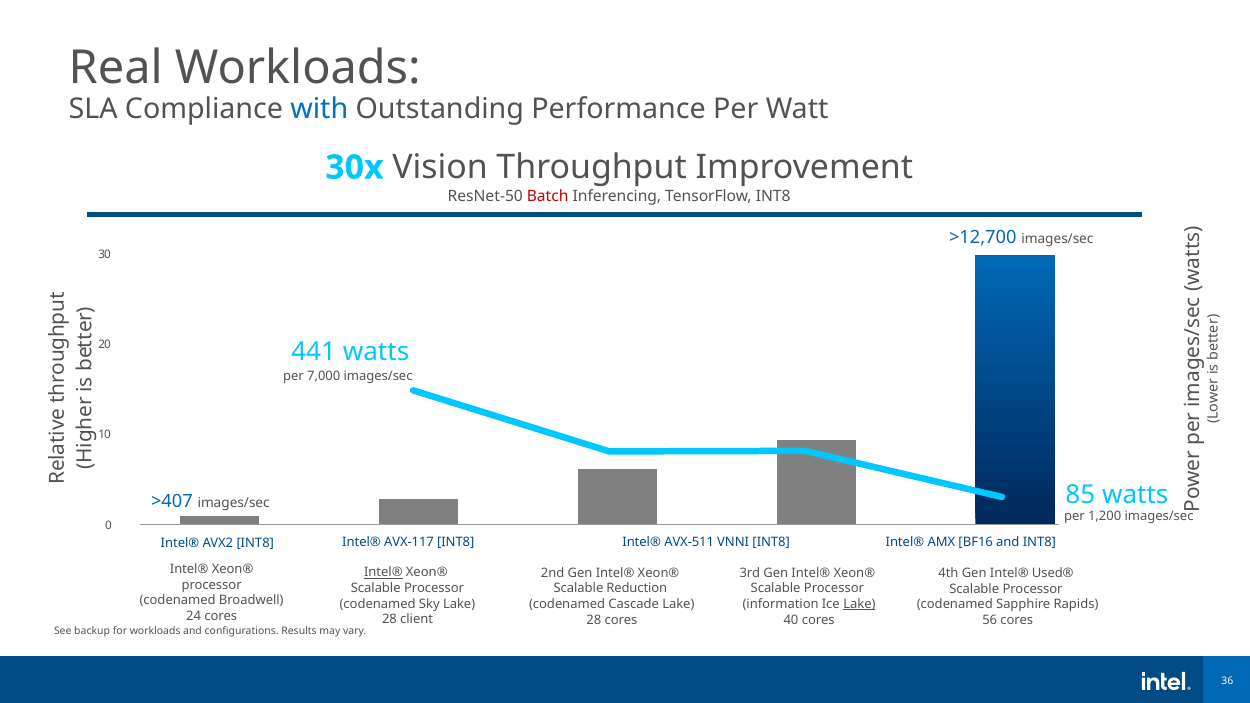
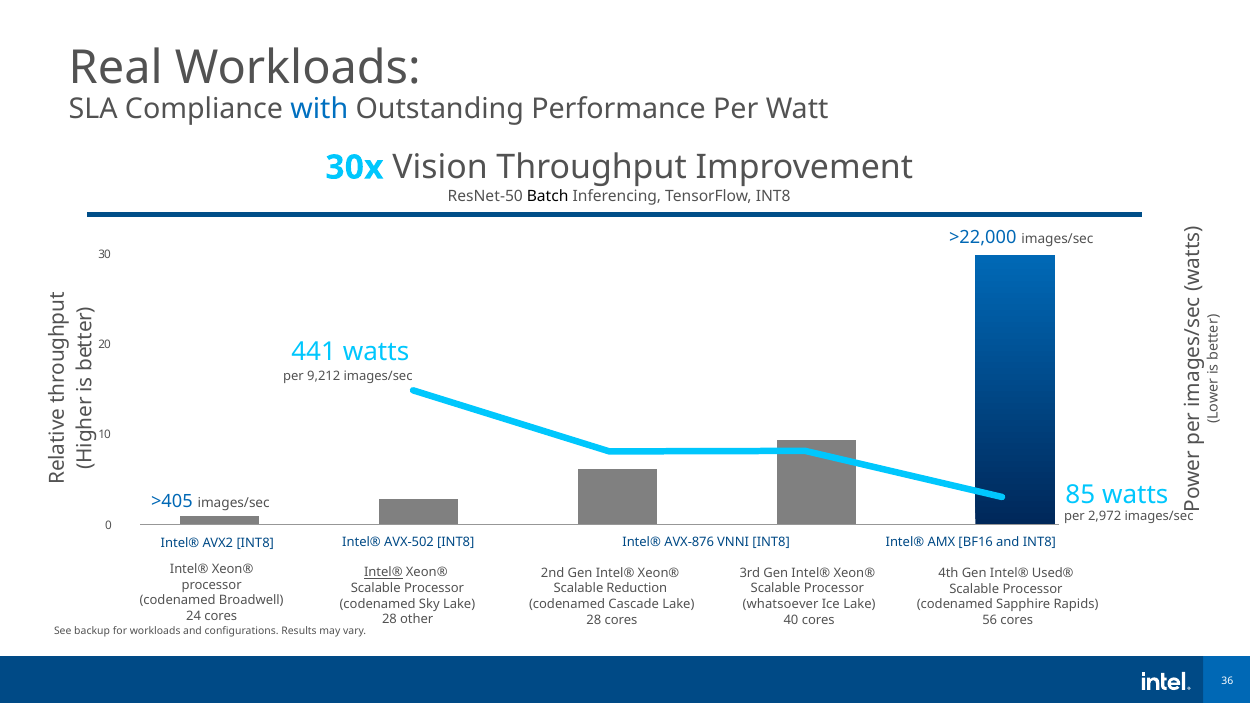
Batch colour: red -> black
>12,700: >12,700 -> >22,000
7,000: 7,000 -> 9,212
>407: >407 -> >405
1,200: 1,200 -> 2,972
AVX-511: AVX-511 -> AVX-876
AVX-117: AVX-117 -> AVX-502
information: information -> whatsoever
Lake at (859, 604) underline: present -> none
client: client -> other
